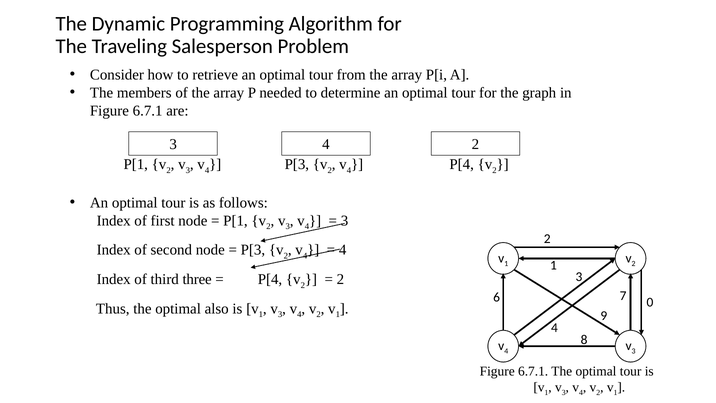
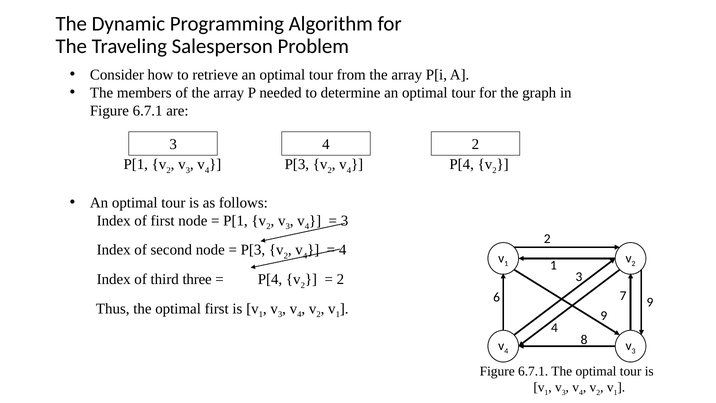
7 0: 0 -> 9
optimal also: also -> first
